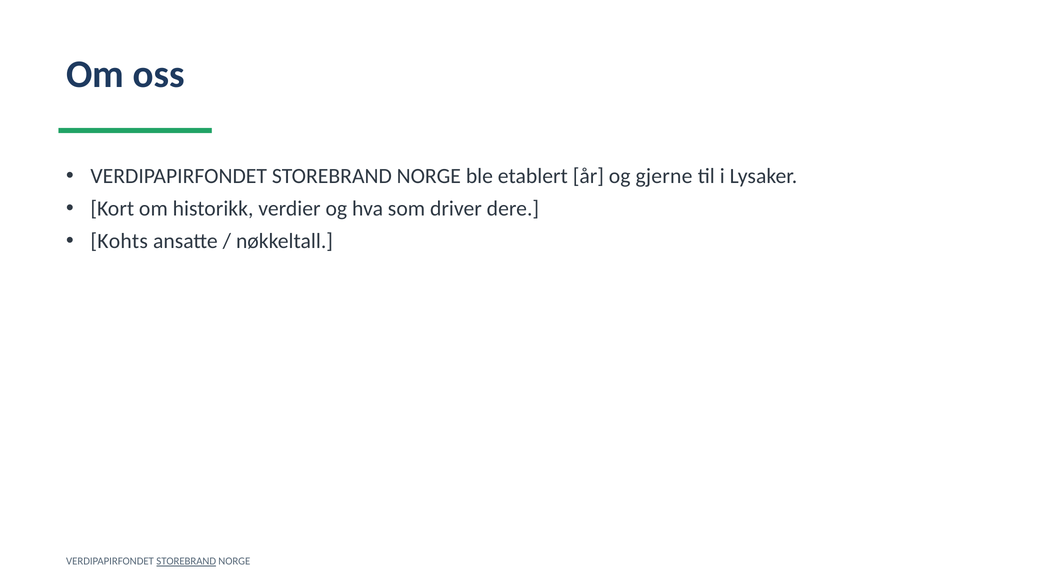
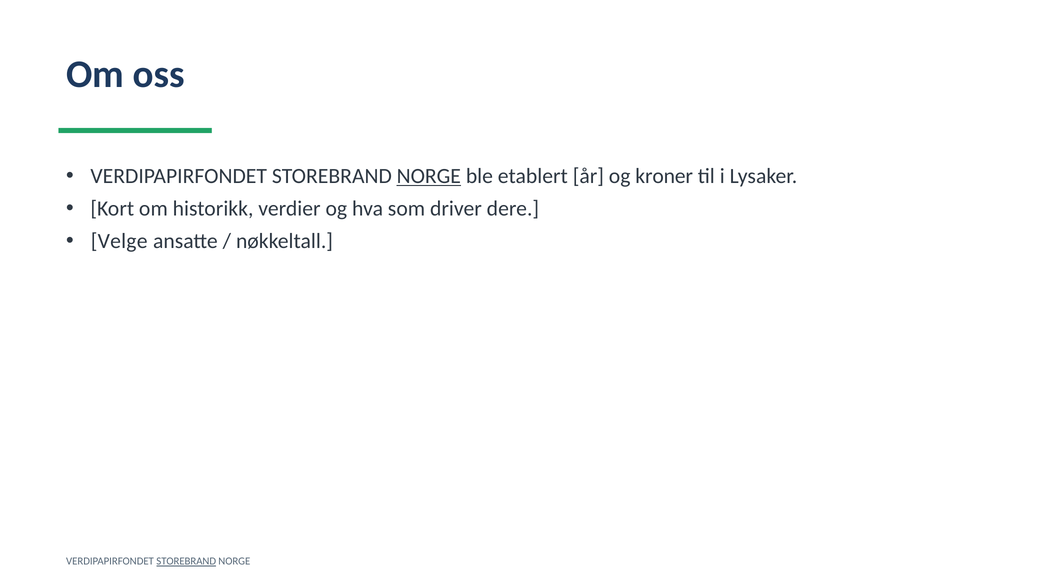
NORGE at (429, 176) underline: none -> present
gjerne: gjerne -> kroner
Kohts: Kohts -> Velge
